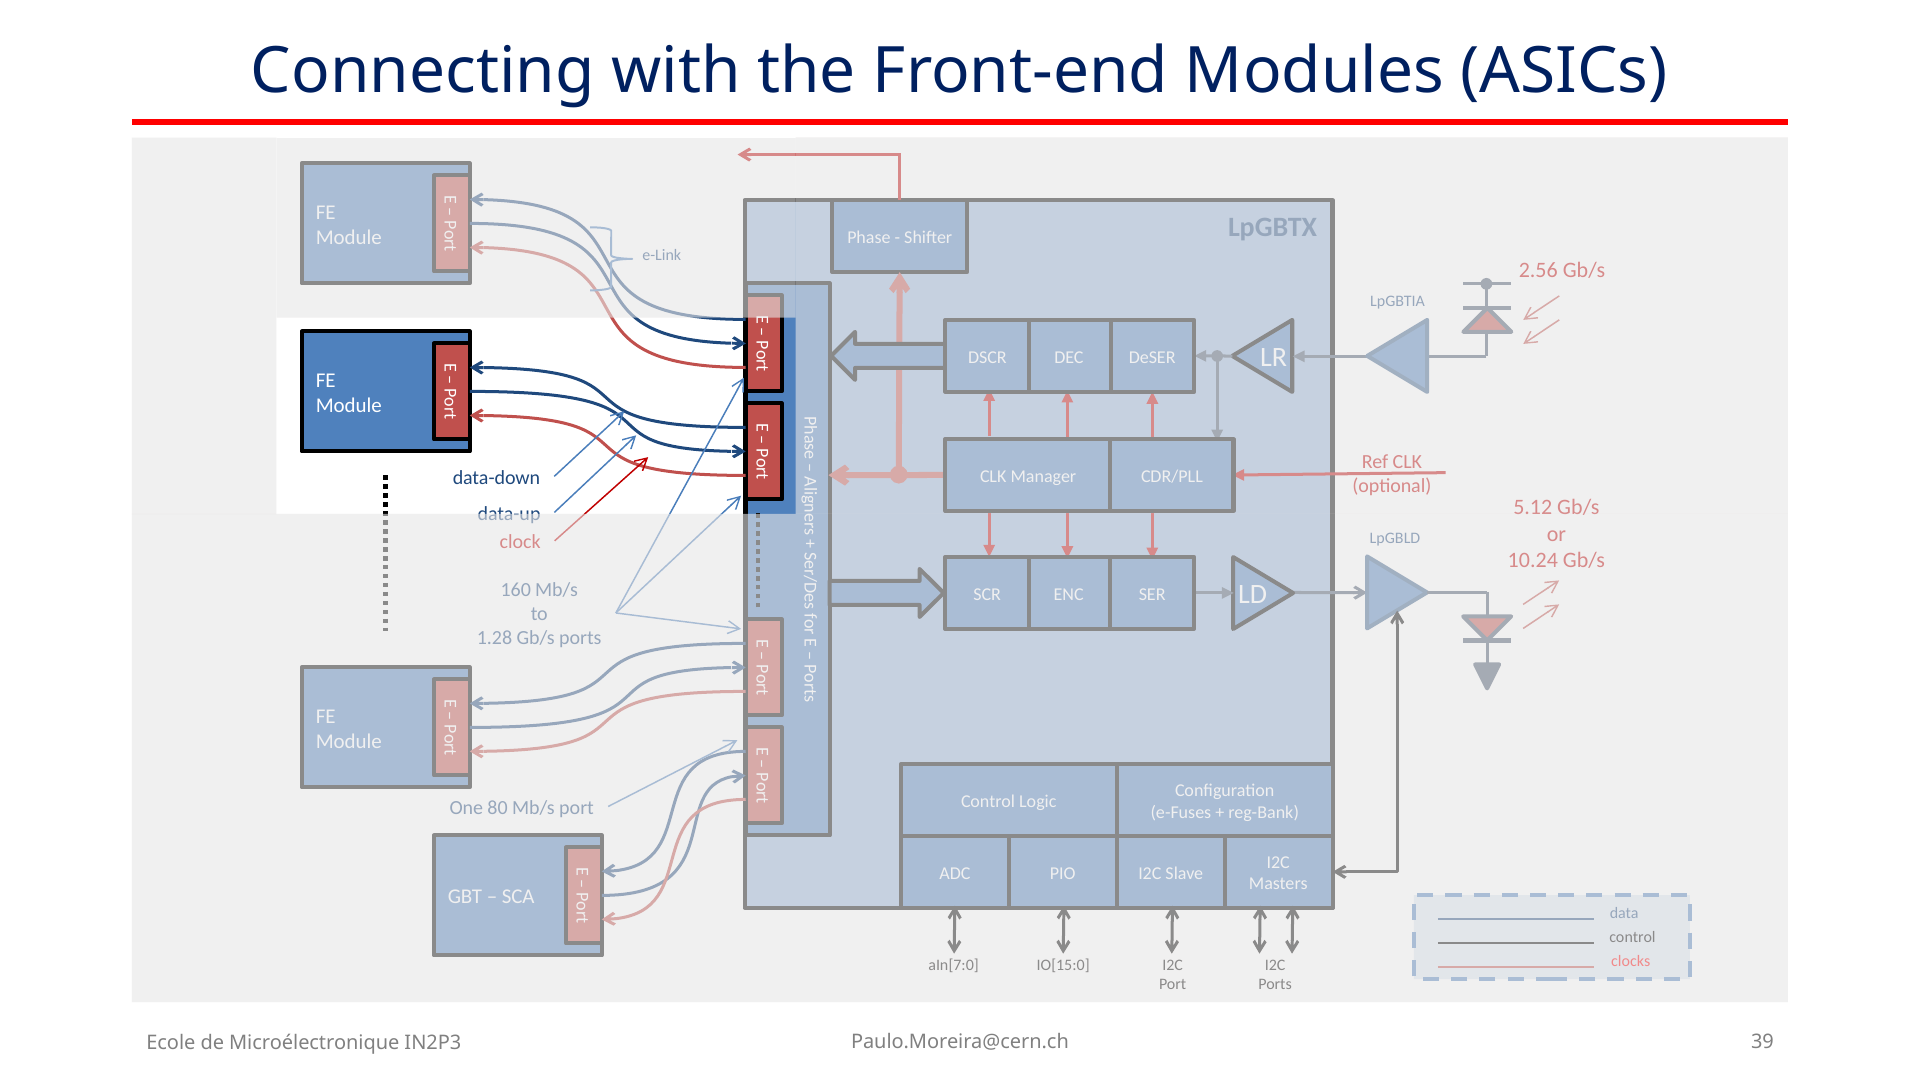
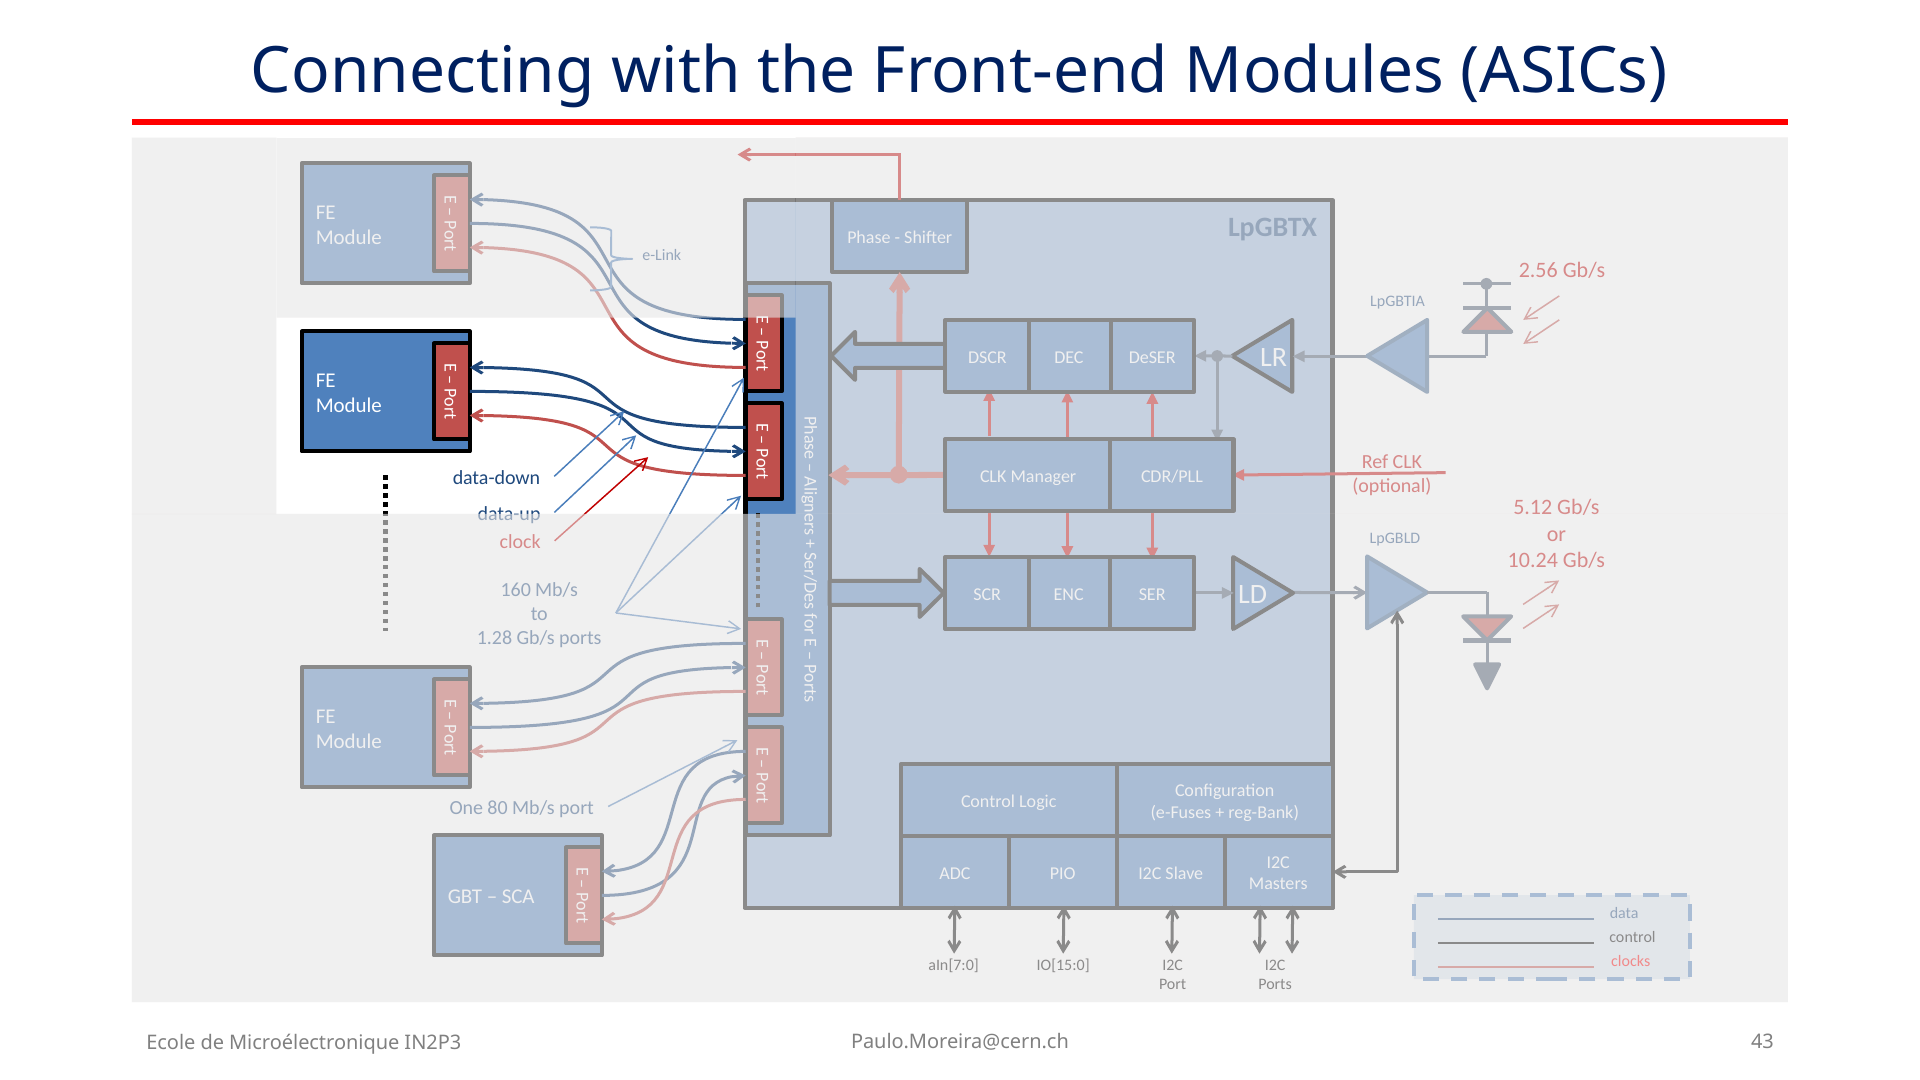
39: 39 -> 43
